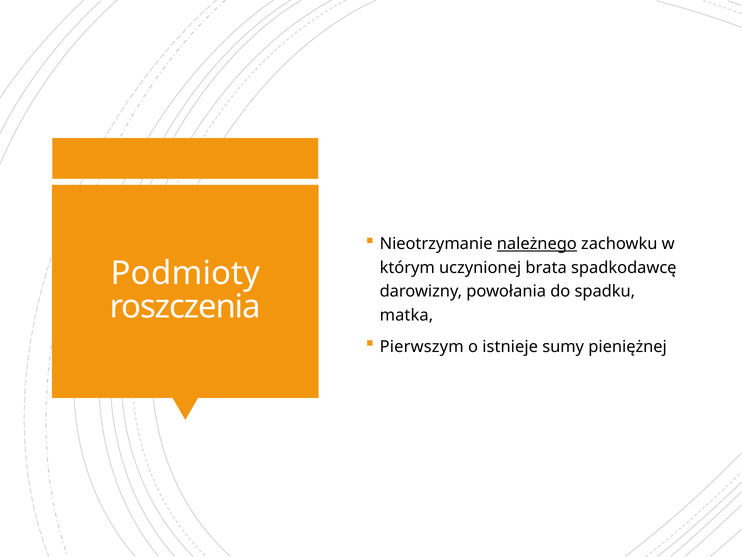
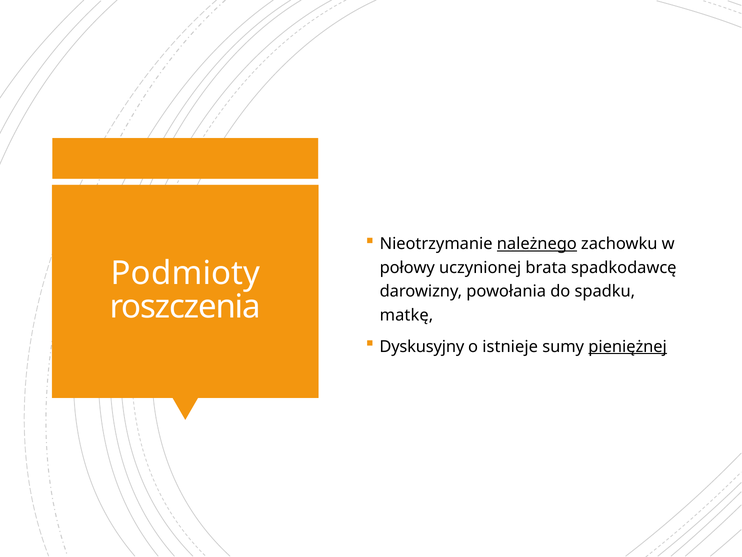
którym: którym -> połowy
matka: matka -> matkę
Pierwszym: Pierwszym -> Dyskusyjny
pieniężnej underline: none -> present
